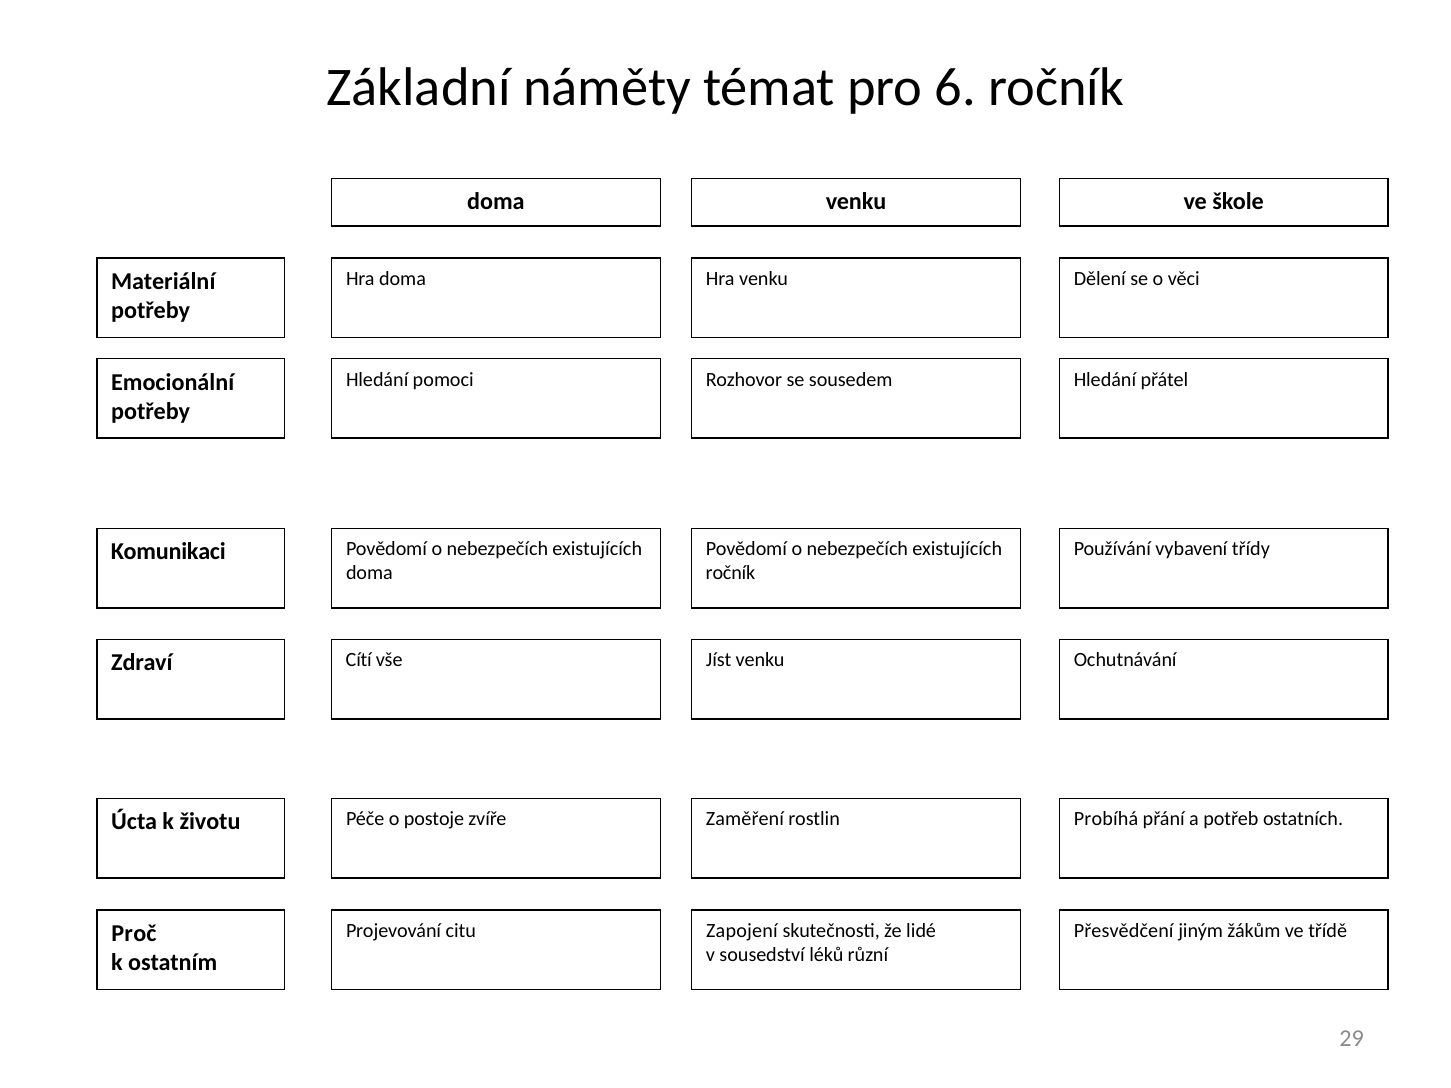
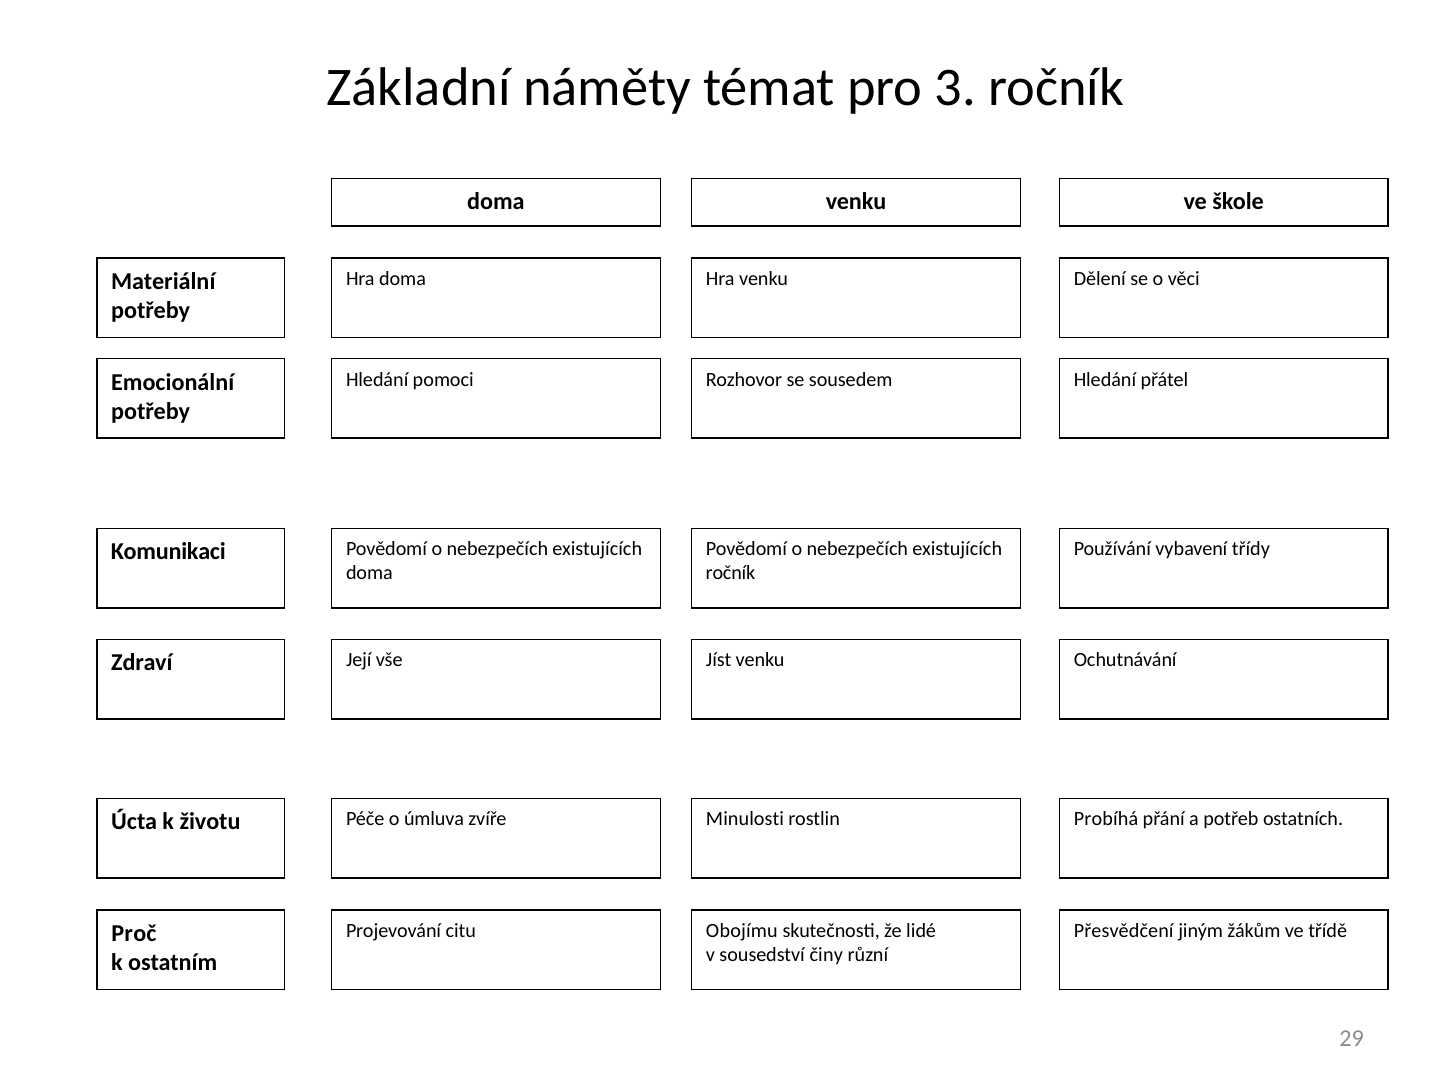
6: 6 -> 3
Cítí: Cítí -> Její
postoje: postoje -> úmluva
Zaměření: Zaměření -> Minulosti
Zapojení: Zapojení -> Obojímu
léků: léků -> činy
